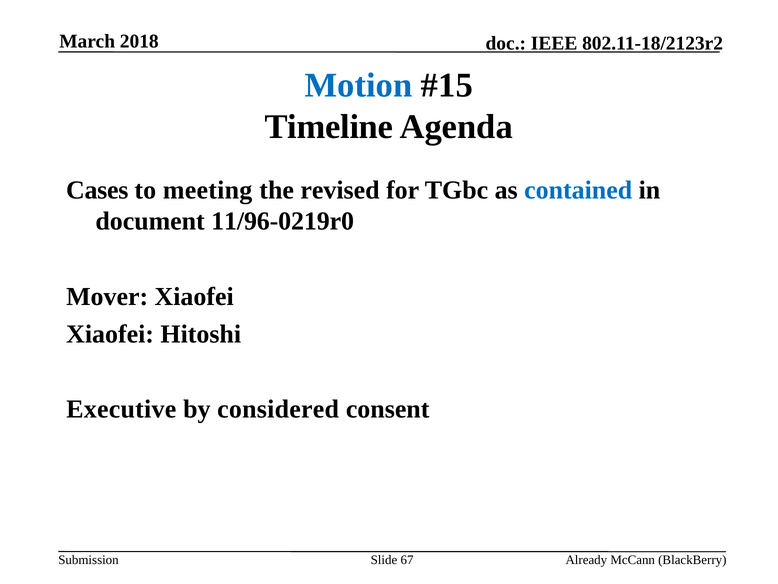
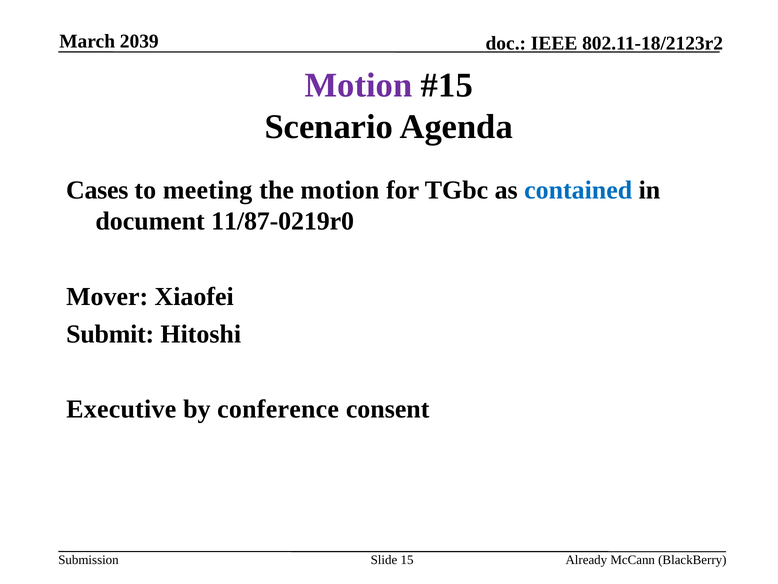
2018: 2018 -> 2039
Motion at (359, 85) colour: blue -> purple
Timeline: Timeline -> Scenario
the revised: revised -> motion
11/96-0219r0: 11/96-0219r0 -> 11/87-0219r0
Xiaofei at (110, 334): Xiaofei -> Submit
considered: considered -> conference
67: 67 -> 15
